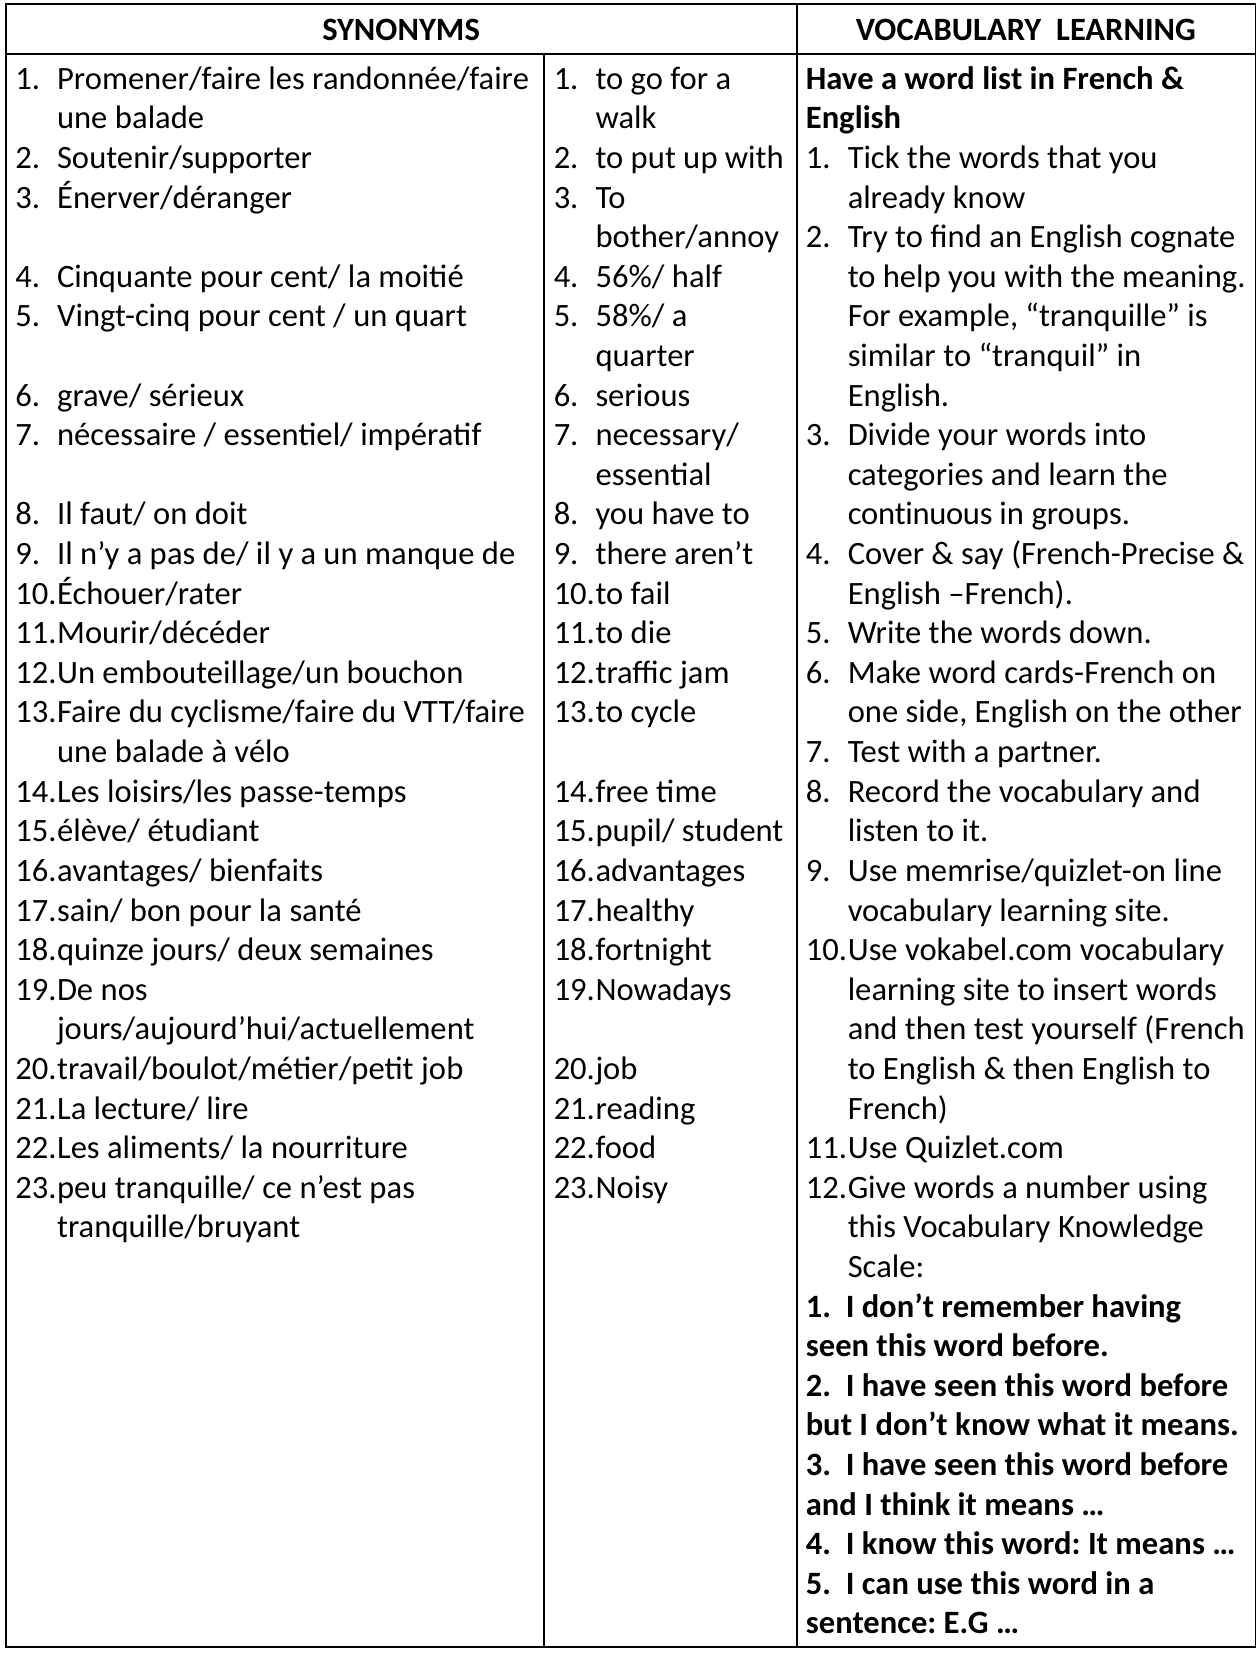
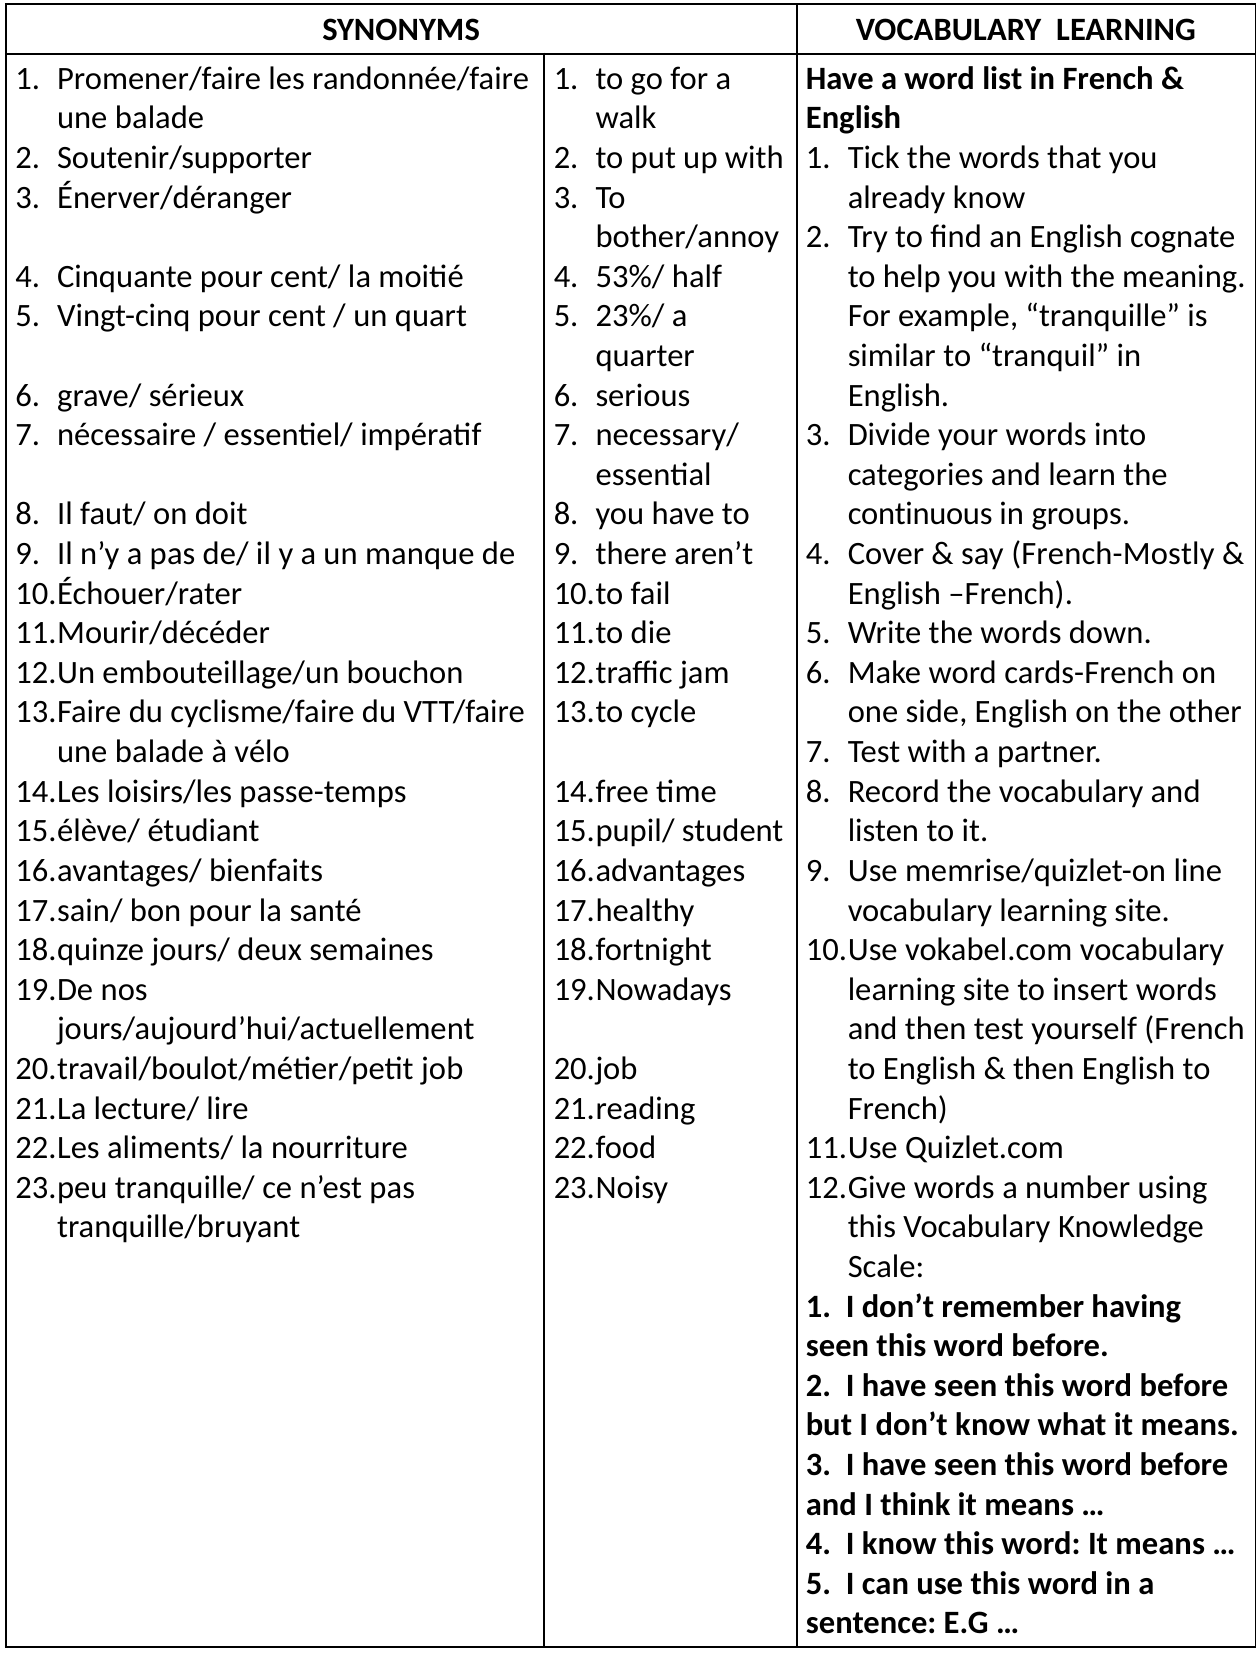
56%/: 56%/ -> 53%/
58%/: 58%/ -> 23%/
French-Precise: French-Precise -> French-Mostly
